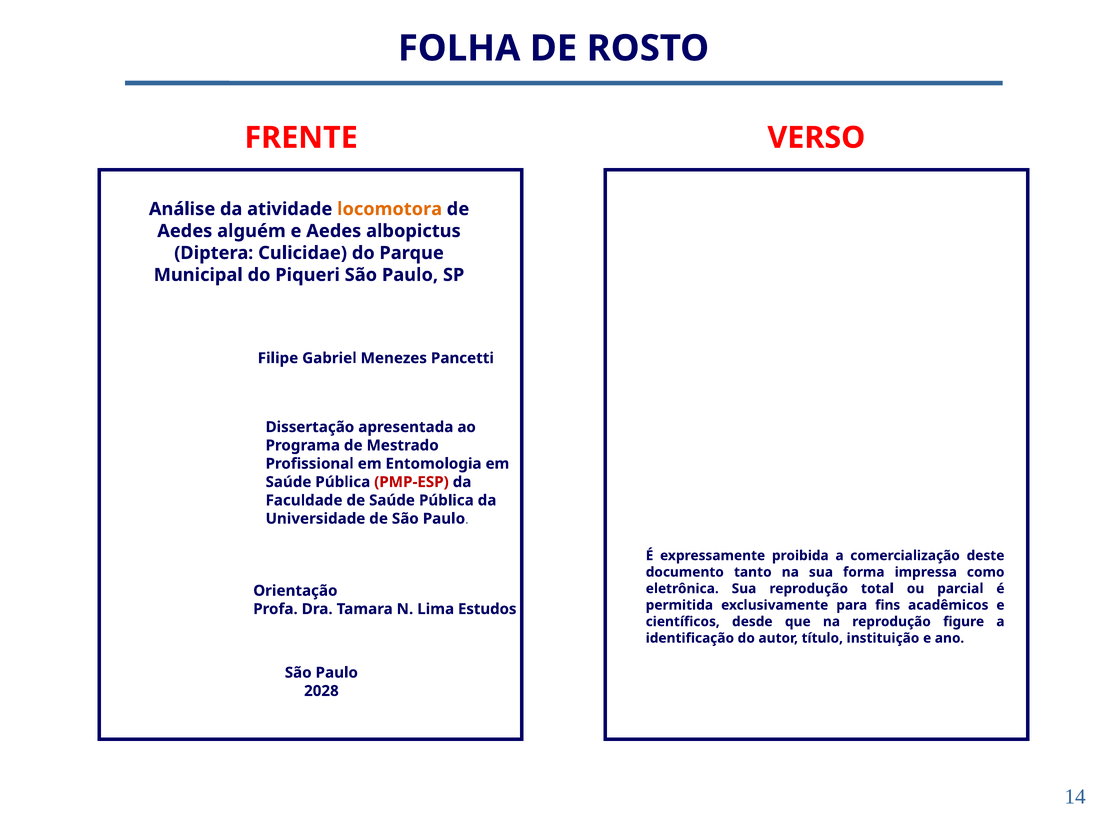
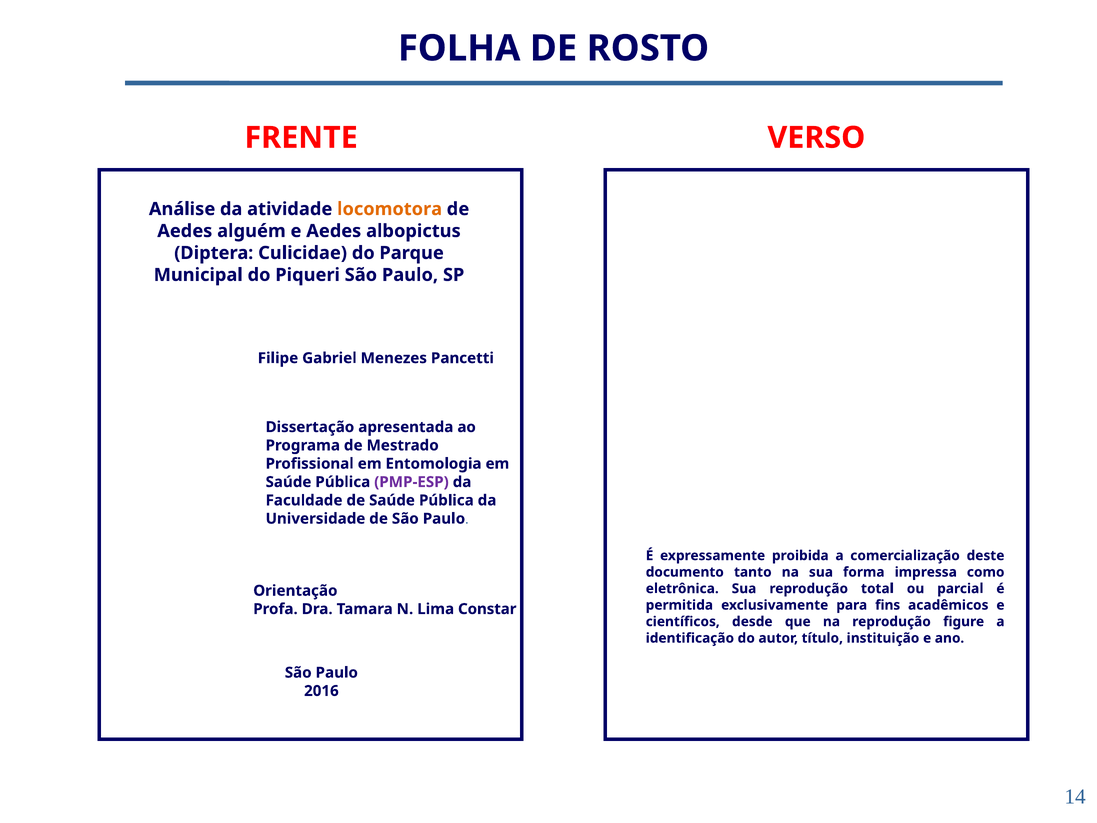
PMP-ESP colour: red -> purple
Estudos: Estudos -> Constar
2028: 2028 -> 2016
